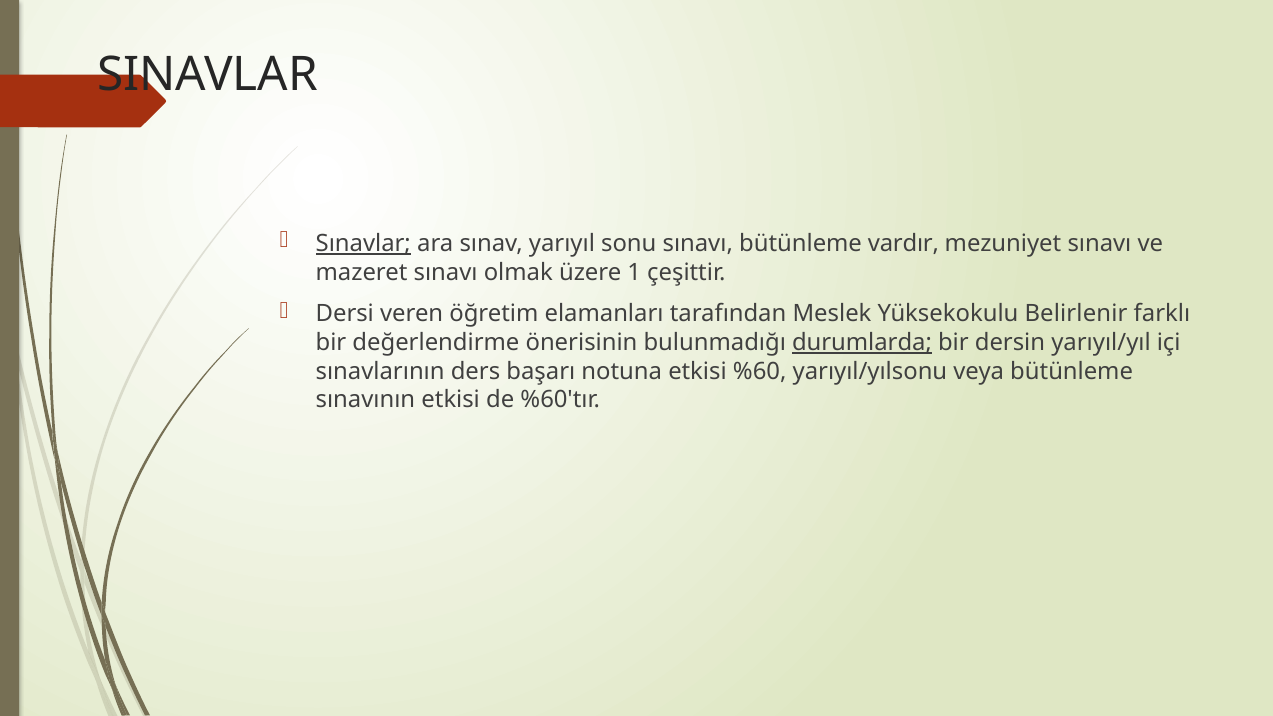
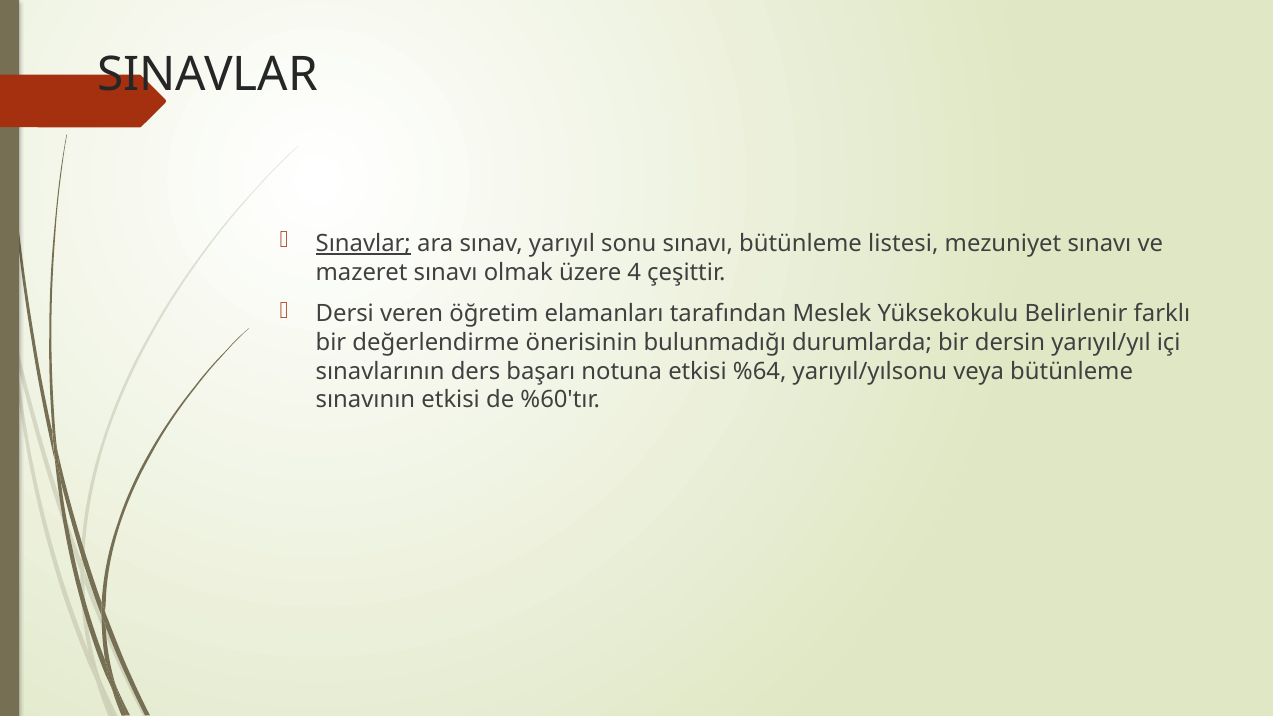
vardır: vardır -> listesi
1: 1 -> 4
durumlarda underline: present -> none
%60: %60 -> %64
